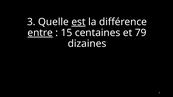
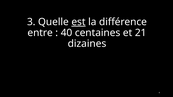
entre underline: present -> none
15: 15 -> 40
79: 79 -> 21
